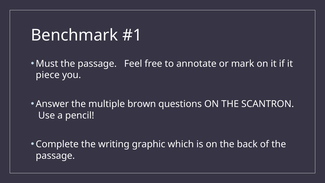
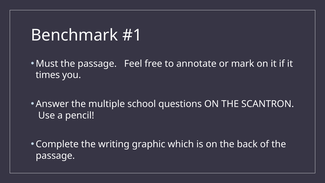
piece: piece -> times
brown: brown -> school
